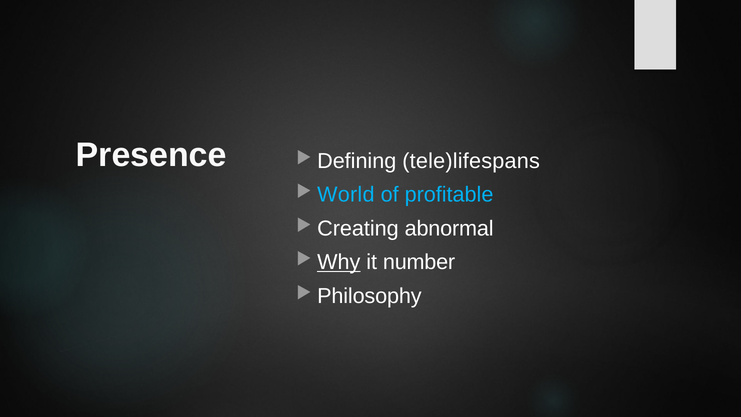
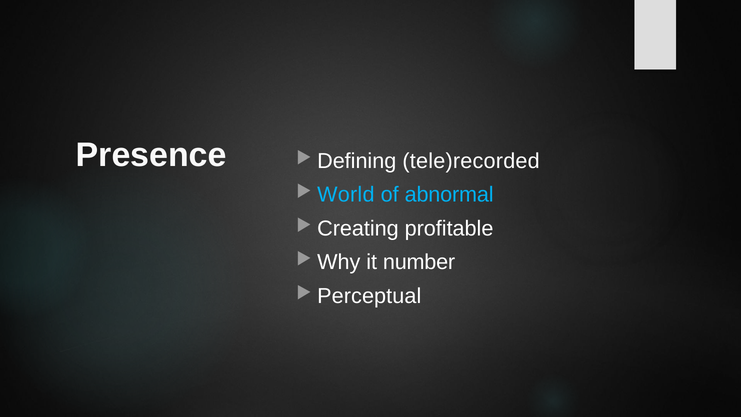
tele)lifespans: tele)lifespans -> tele)recorded
profitable: profitable -> abnormal
abnormal: abnormal -> profitable
Why underline: present -> none
Philosophy: Philosophy -> Perceptual
